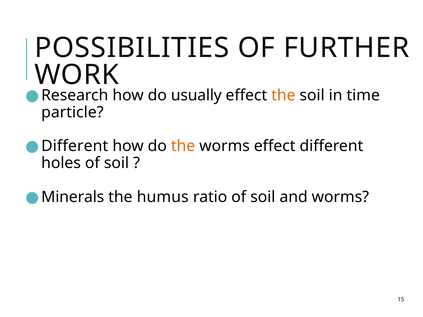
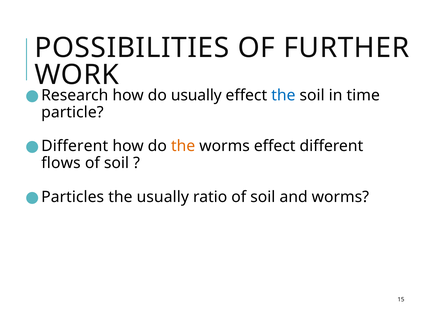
the at (283, 95) colour: orange -> blue
holes: holes -> flows
Minerals: Minerals -> Particles
the humus: humus -> usually
